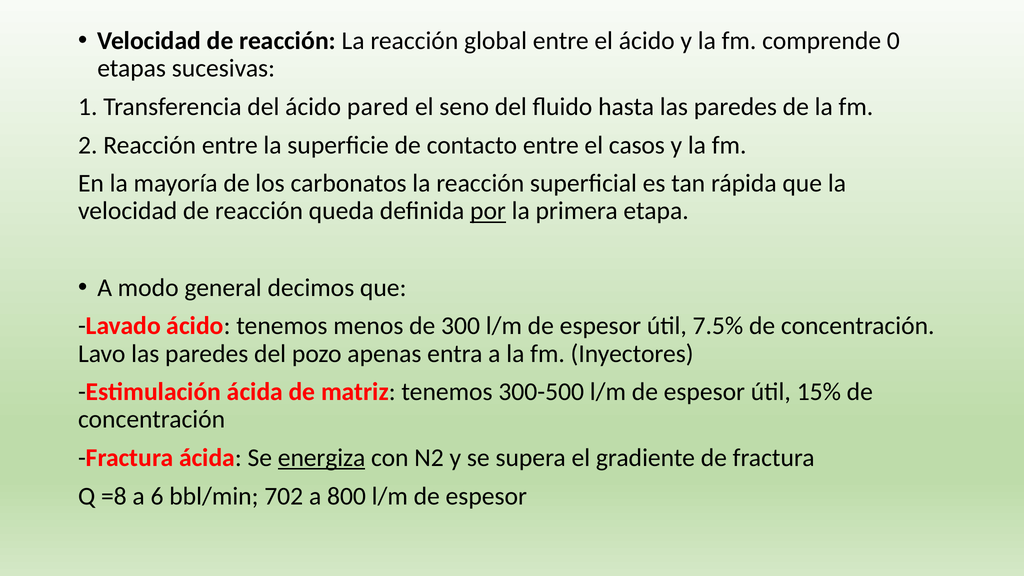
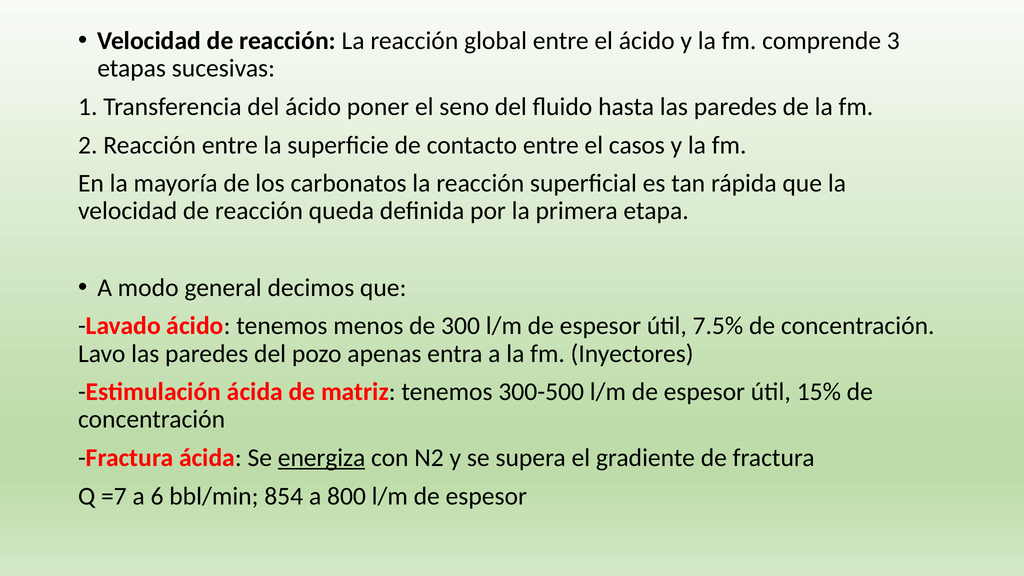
0: 0 -> 3
pared: pared -> poner
por underline: present -> none
=8: =8 -> =7
702: 702 -> 854
